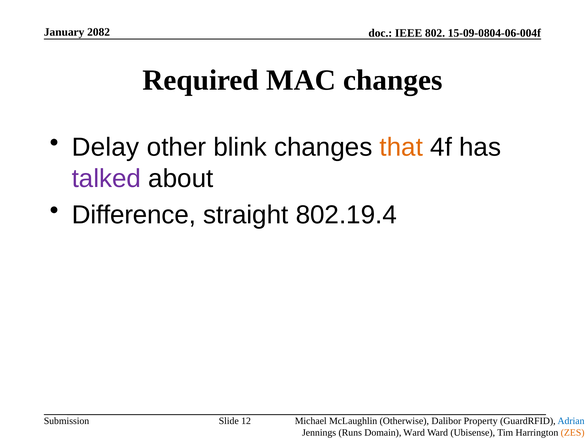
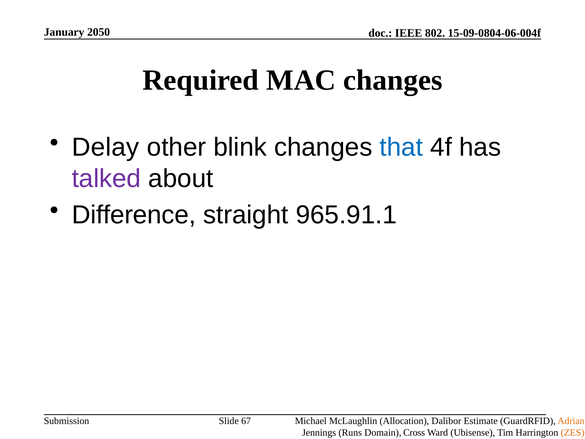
2082: 2082 -> 2050
that colour: orange -> blue
802.19.4: 802.19.4 -> 965.91.1
12: 12 -> 67
Otherwise: Otherwise -> Allocation
Property: Property -> Estimate
Adrian colour: blue -> orange
Domain Ward: Ward -> Cross
